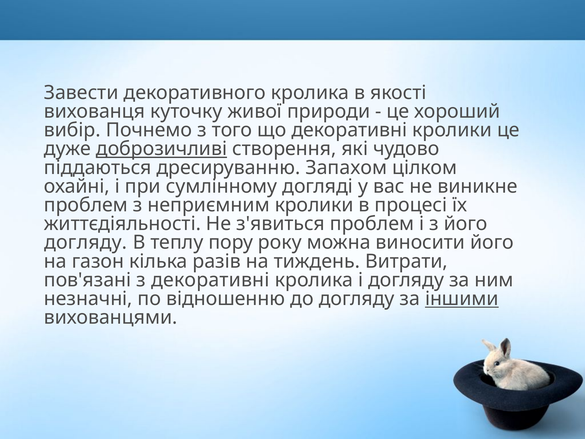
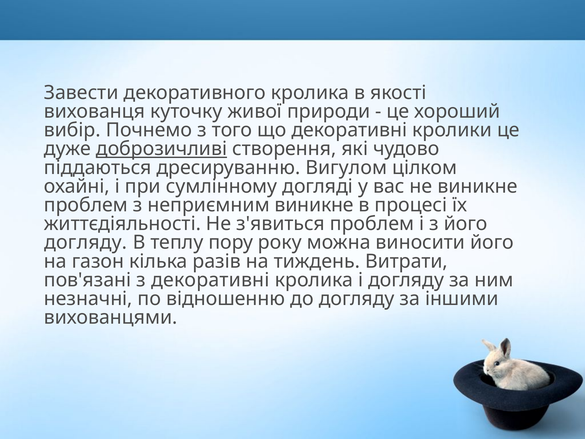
Запахом: Запахом -> Вигулом
неприємним кролики: кролики -> виникне
іншими underline: present -> none
